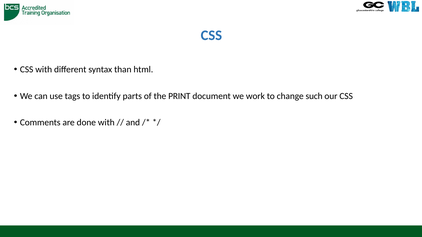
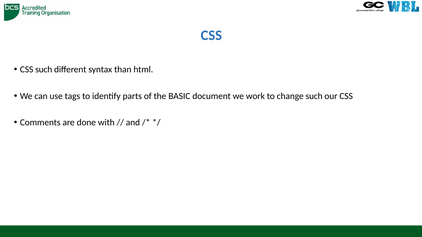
CSS with: with -> such
PRINT: PRINT -> BASIC
